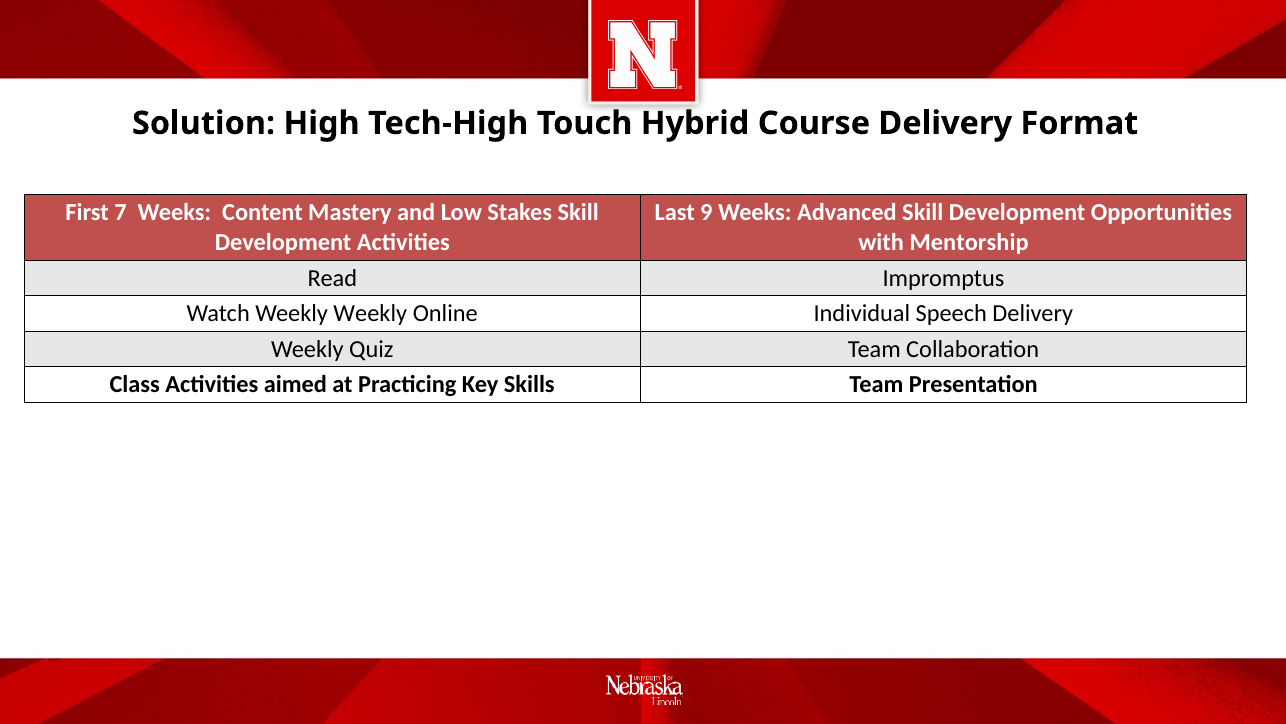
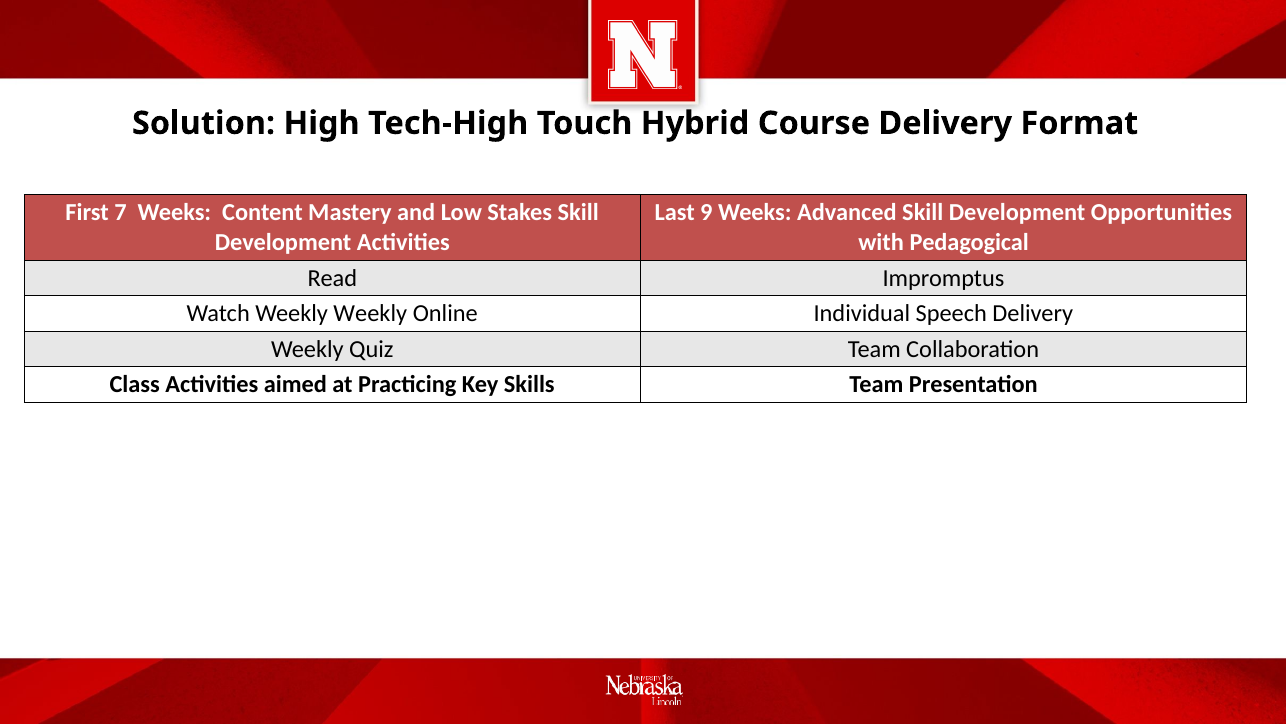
Mentorship: Mentorship -> Pedagogical
